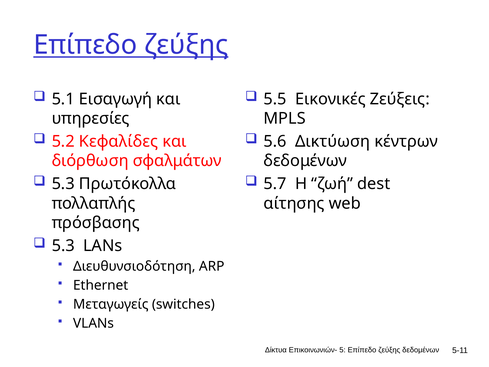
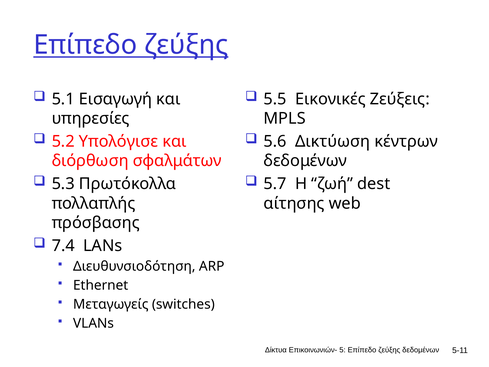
Κεφαλίδες: Κεφαλίδες -> Υπολόγισε
5.3 at (63, 246): 5.3 -> 7.4
